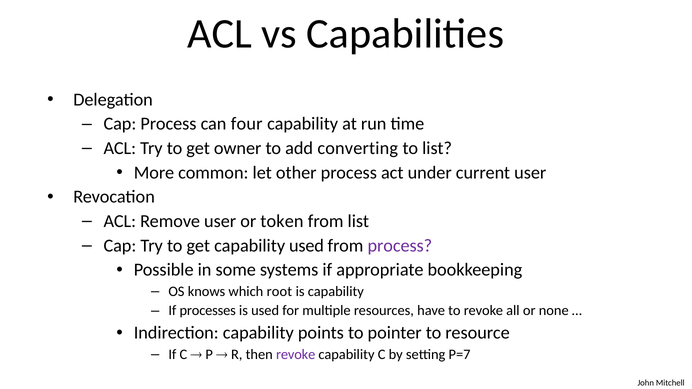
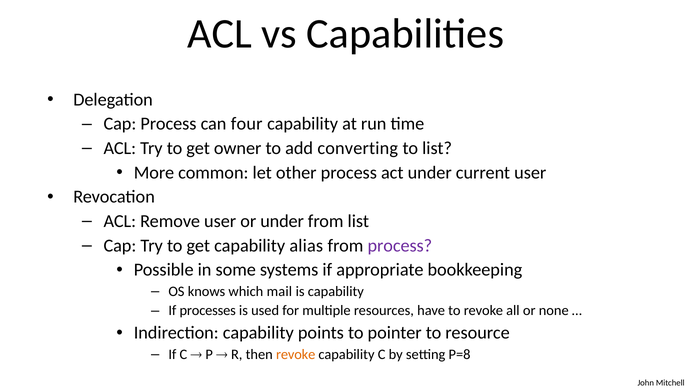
or token: token -> under
capability used: used -> alias
root: root -> mail
revoke at (296, 355) colour: purple -> orange
P=7: P=7 -> P=8
